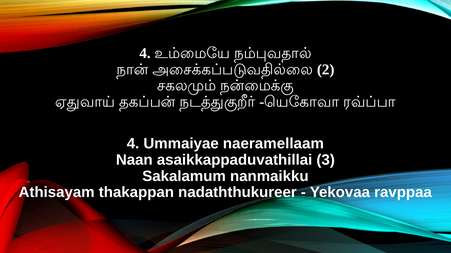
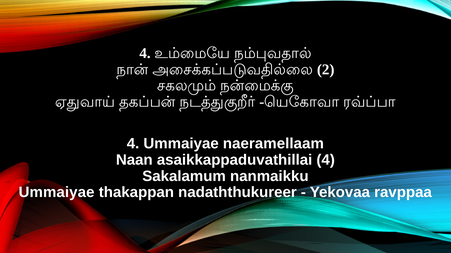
asaikkappaduvathillai 3: 3 -> 4
Athisayam at (57, 193): Athisayam -> Ummaiyae
